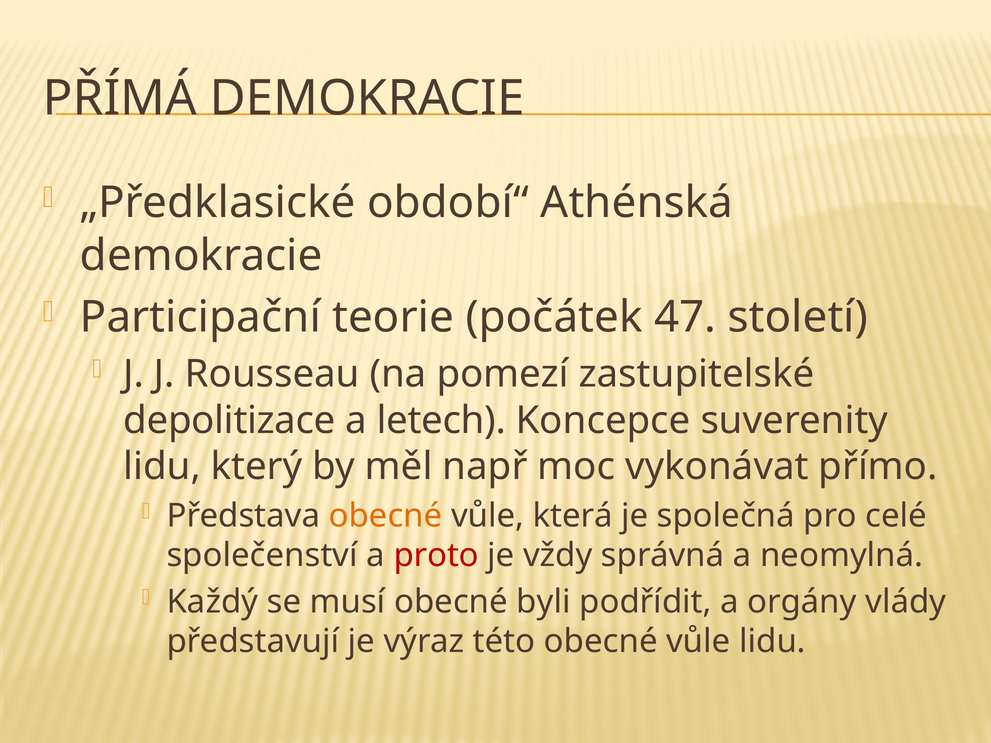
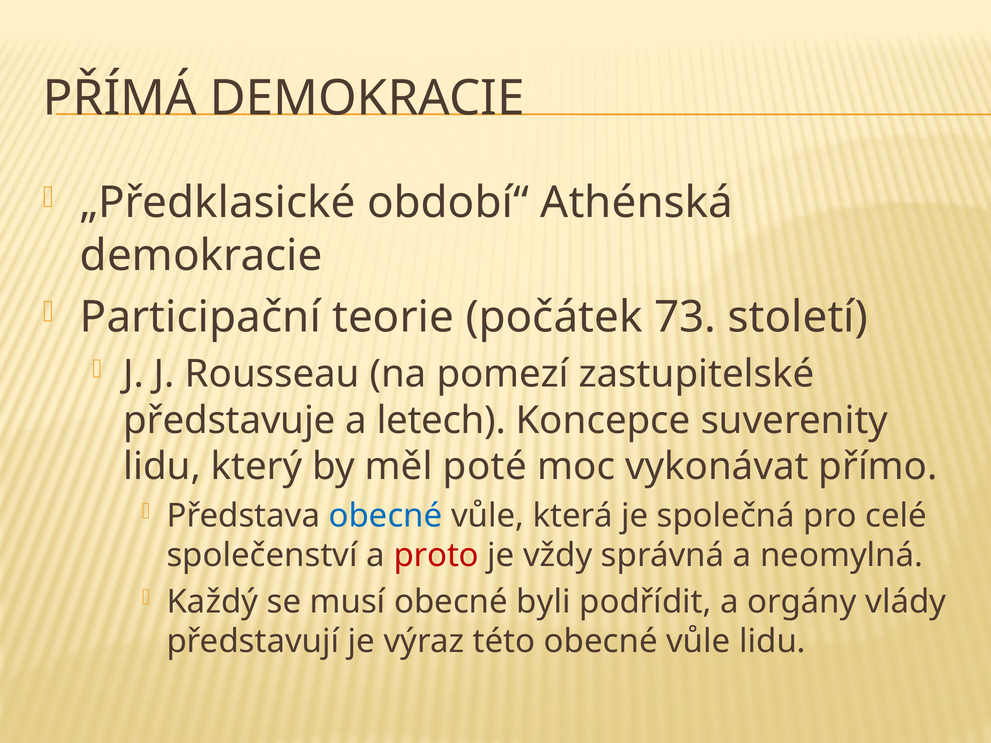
47: 47 -> 73
depolitizace: depolitizace -> představuje
např: např -> poté
obecné at (386, 516) colour: orange -> blue
